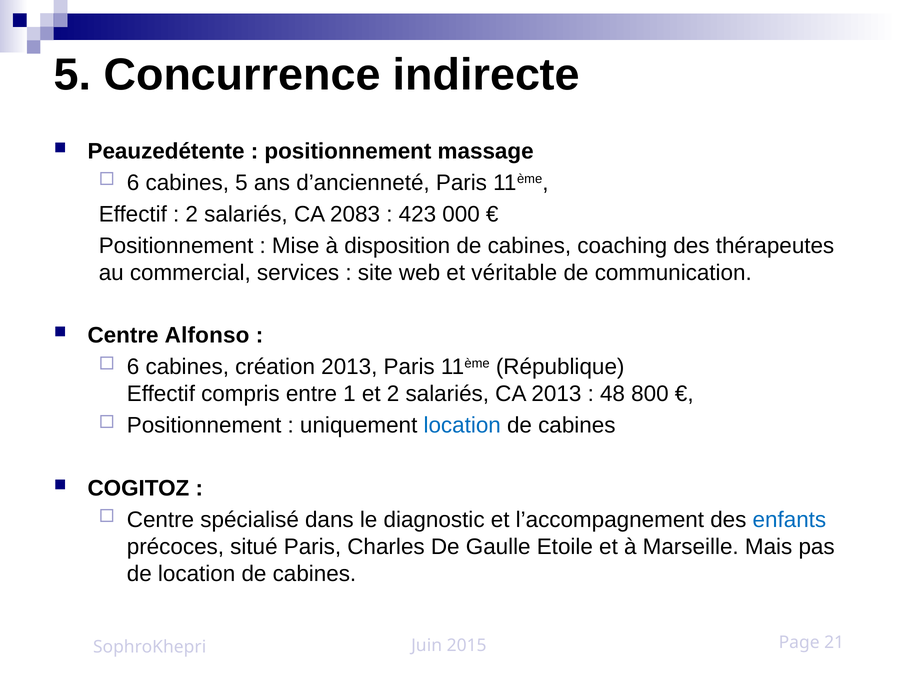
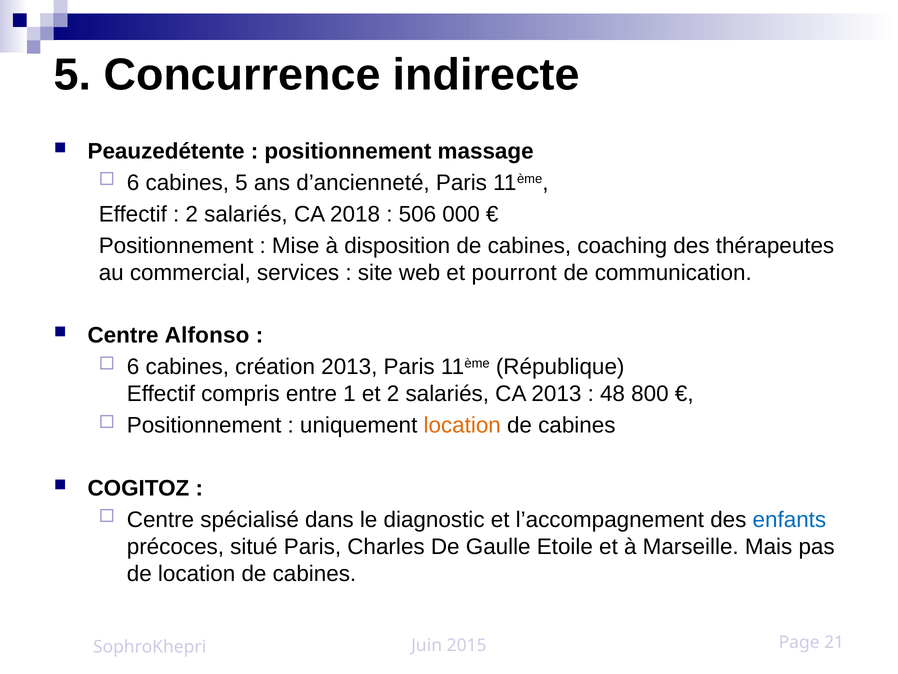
2083: 2083 -> 2018
423: 423 -> 506
véritable: véritable -> pourront
location at (462, 425) colour: blue -> orange
